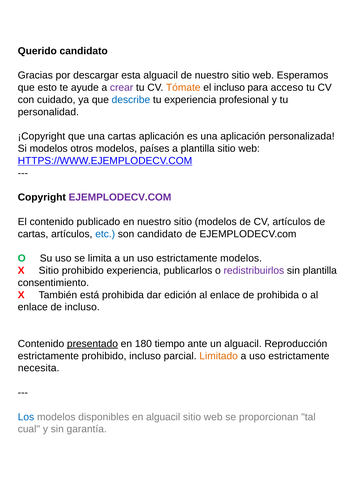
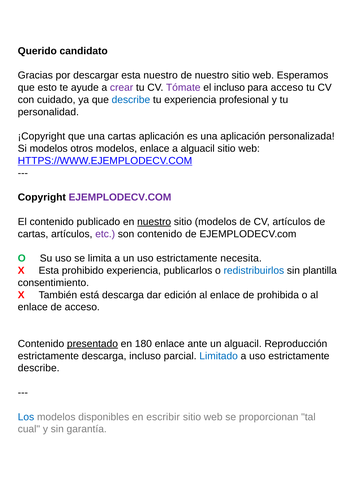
esta alguacil: alguacil -> nuestro
Tómate colour: orange -> purple
modelos países: países -> enlace
a plantilla: plantilla -> alguacil
nuestro at (154, 222) underline: none -> present
etc colour: blue -> purple
son candidato: candidato -> contenido
estrictamente modelos: modelos -> necesita
X Sitio: Sitio -> Esta
redistribuirlos colour: purple -> blue
está prohibida: prohibida -> descarga
de incluso: incluso -> acceso
180 tiempo: tiempo -> enlace
estrictamente prohibido: prohibido -> descarga
Limitado colour: orange -> blue
necesita at (39, 368): necesita -> describe
en alguacil: alguacil -> escribir
